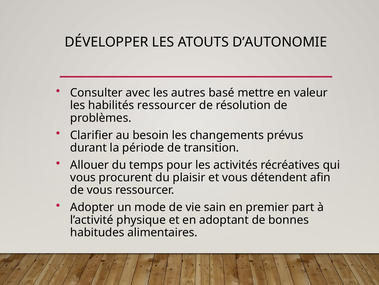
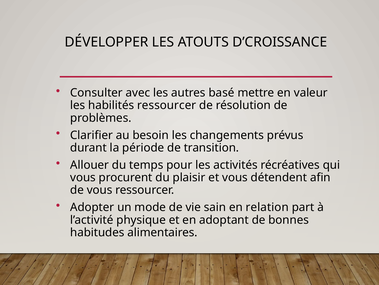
D’AUTONOMIE: D’AUTONOMIE -> D’CROISSANCE
premier: premier -> relation
